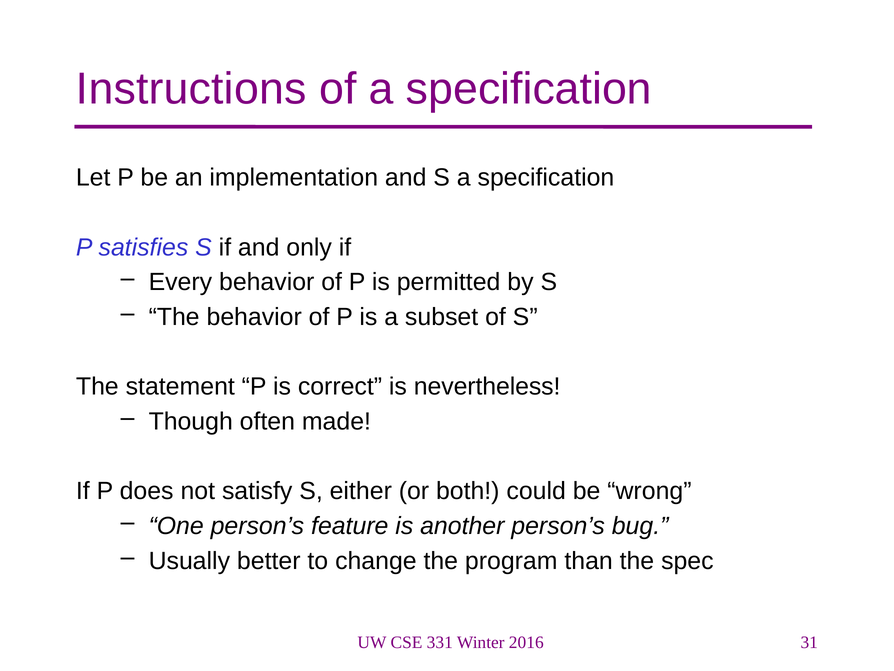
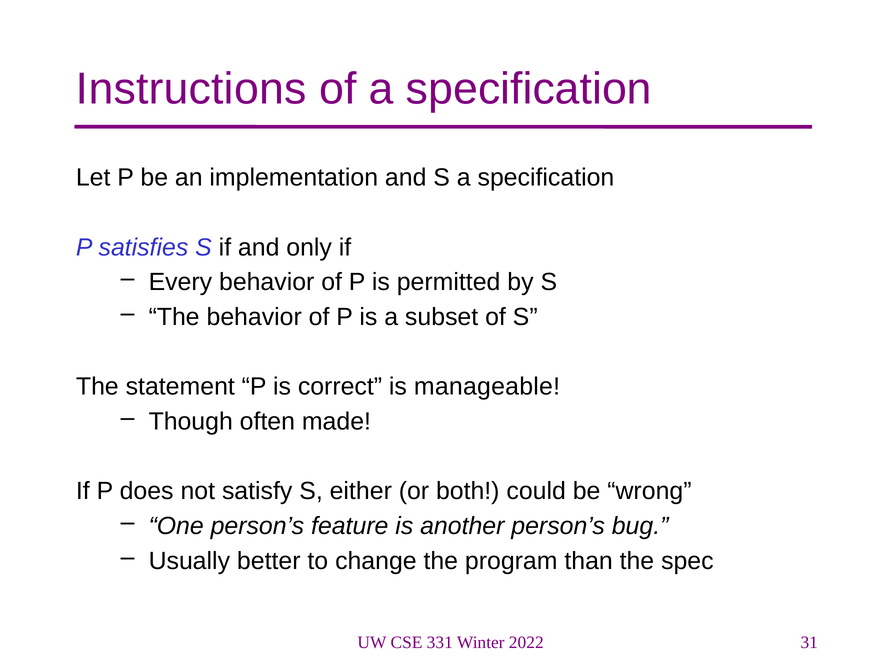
nevertheless: nevertheless -> manageable
2016: 2016 -> 2022
